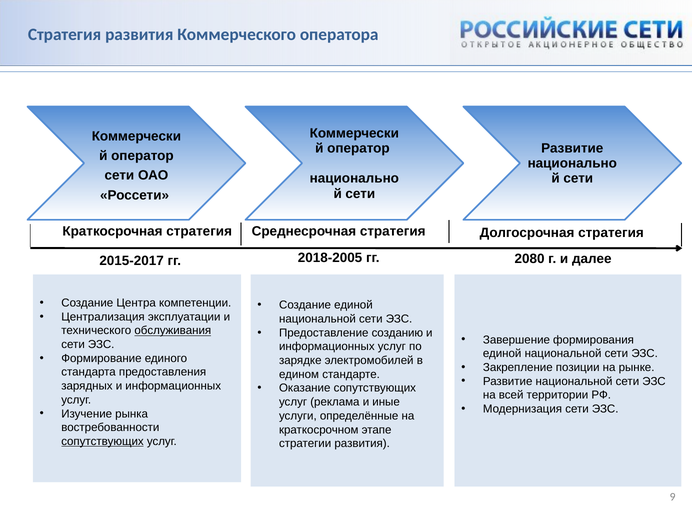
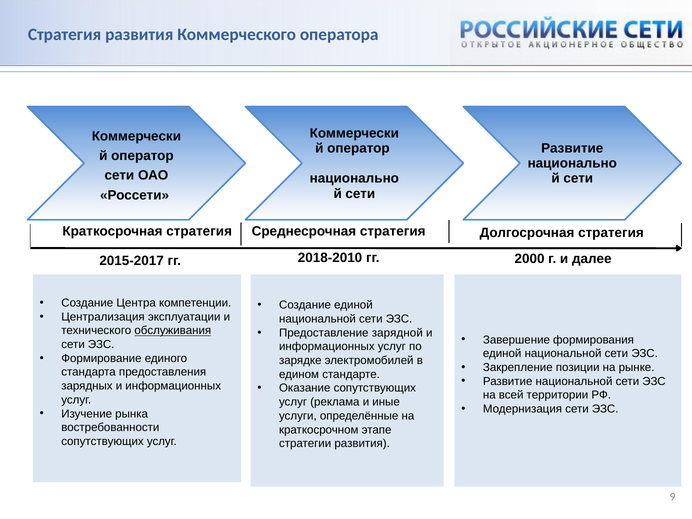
2018-2005: 2018-2005 -> 2018-2010
2080: 2080 -> 2000
созданию: созданию -> зарядной
сопутствующих at (103, 441) underline: present -> none
